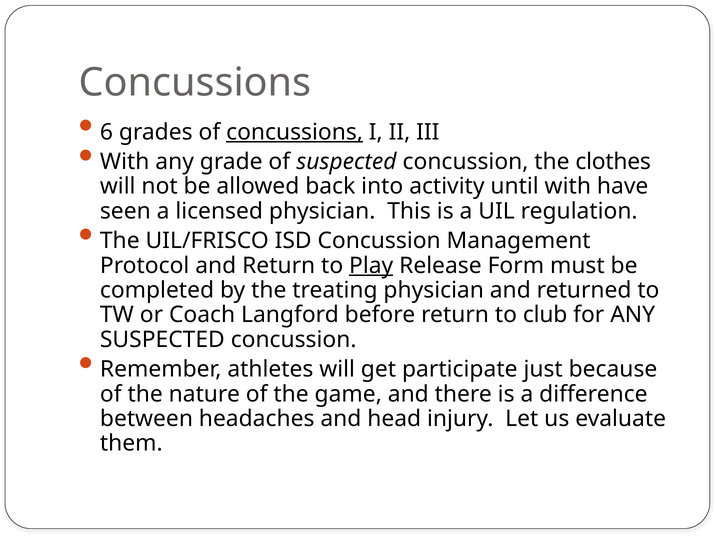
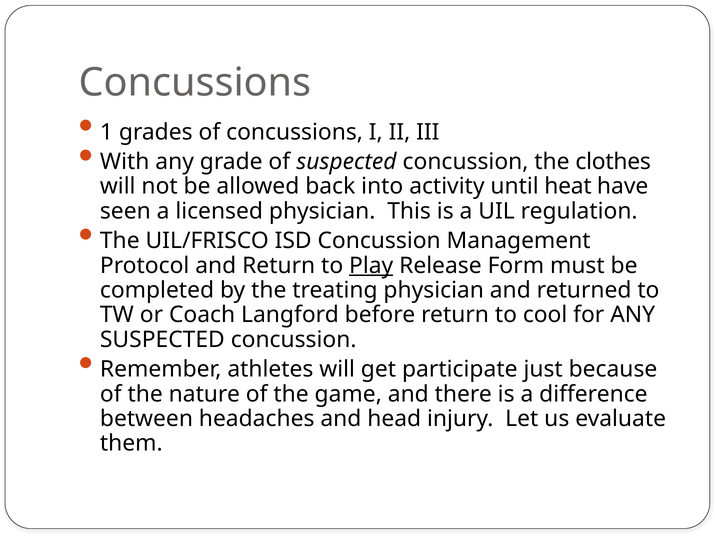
6: 6 -> 1
concussions at (295, 132) underline: present -> none
until with: with -> heat
club: club -> cool
